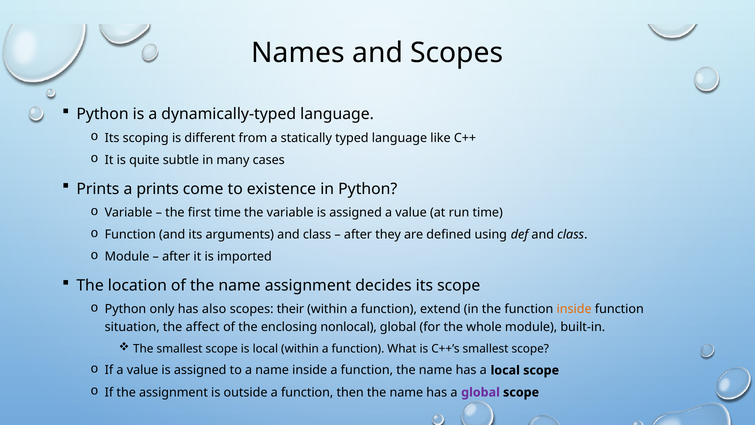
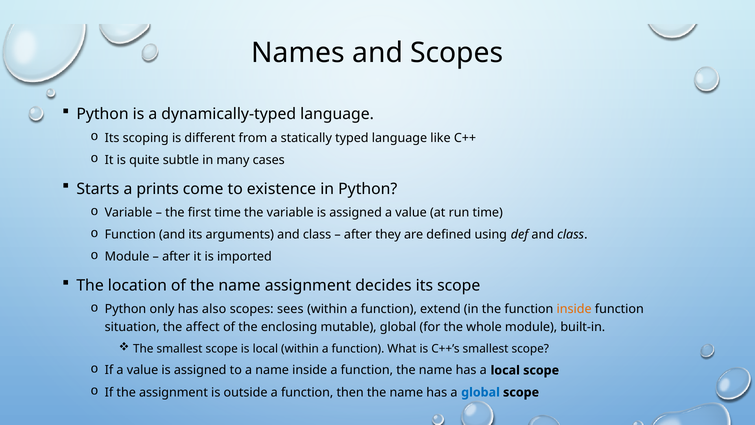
Prints at (98, 189): Prints -> Starts
their: their -> sees
nonlocal: nonlocal -> mutable
global at (480, 392) colour: purple -> blue
